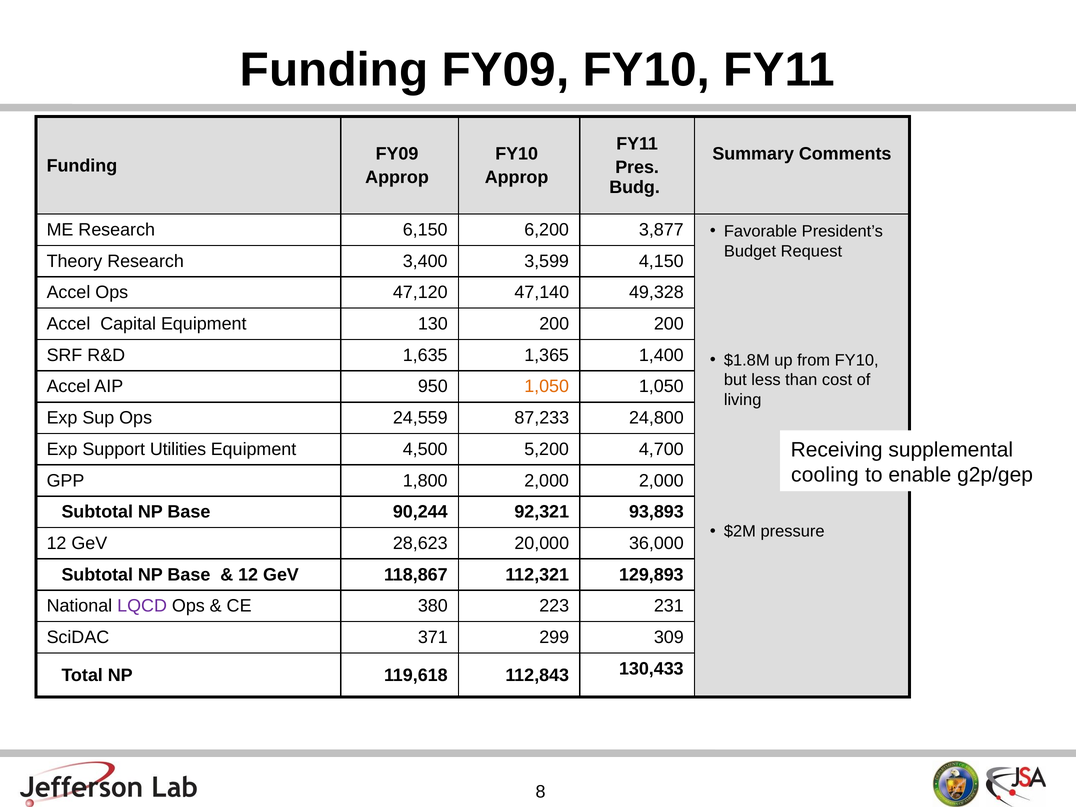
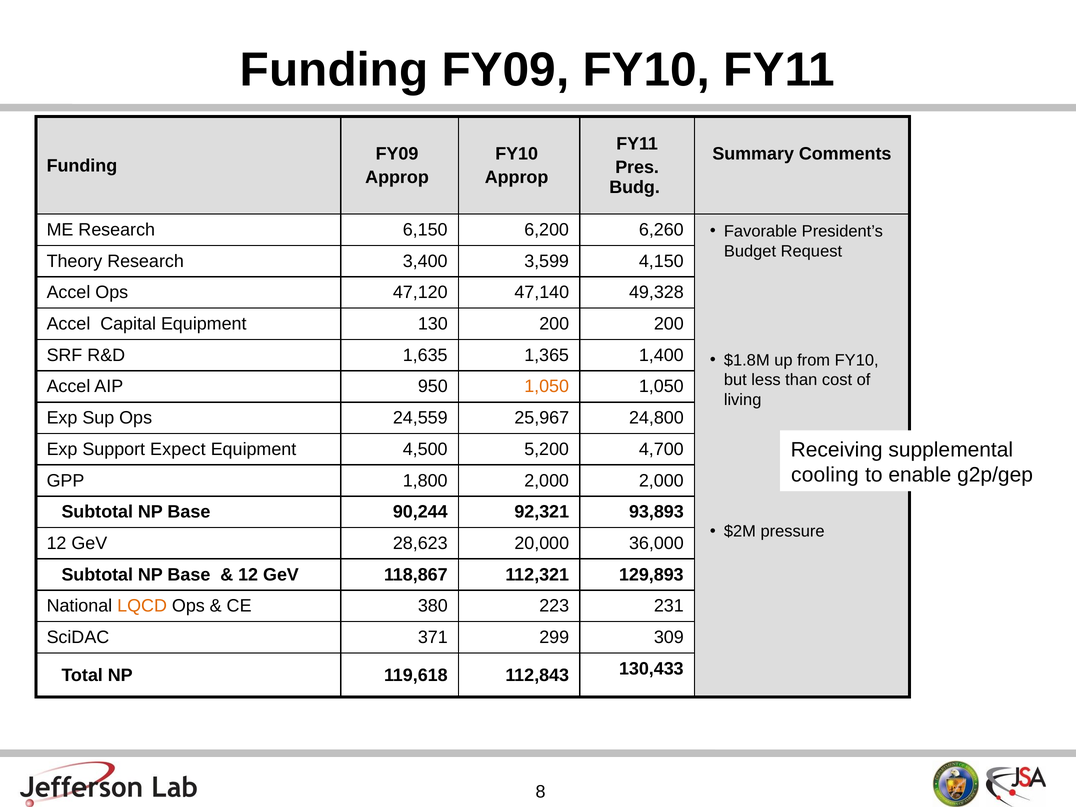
3,877: 3,877 -> 6,260
87,233: 87,233 -> 25,967
Utilities: Utilities -> Expect
LQCD colour: purple -> orange
